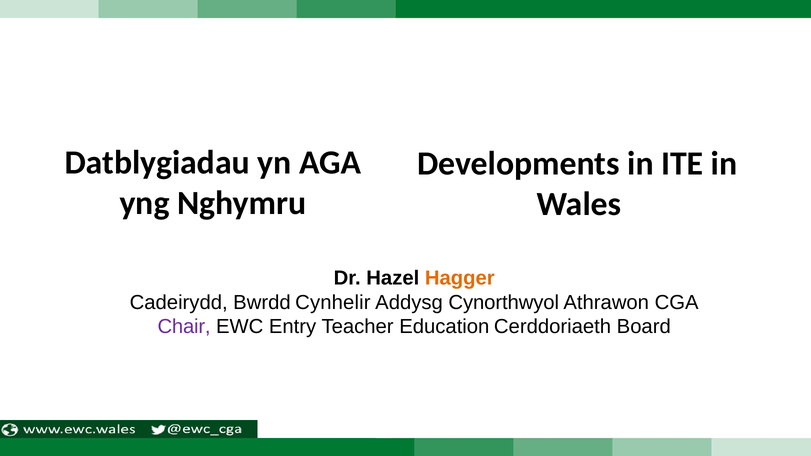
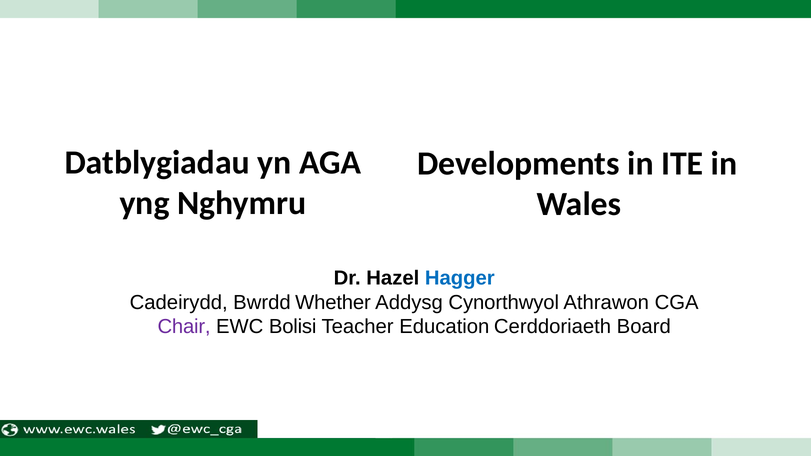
Hagger colour: orange -> blue
Cynhelir: Cynhelir -> Whether
Entry: Entry -> Bolisi
